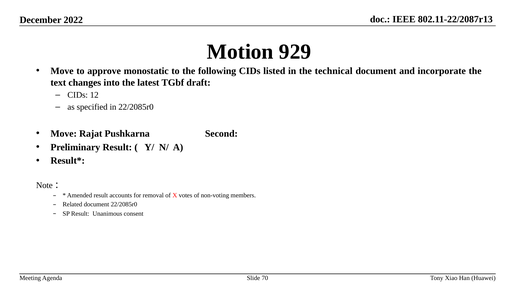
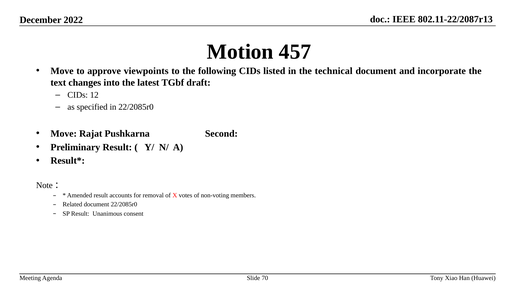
929: 929 -> 457
monostatic: monostatic -> viewpoints
